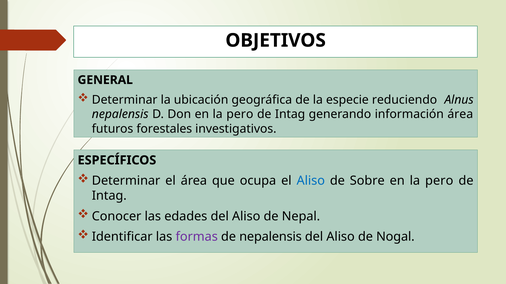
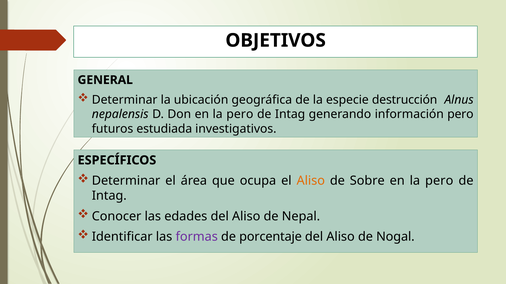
reduciendo: reduciendo -> destrucción
información área: área -> pero
forestales: forestales -> estudiada
Aliso at (311, 181) colour: blue -> orange
de nepalensis: nepalensis -> porcentaje
